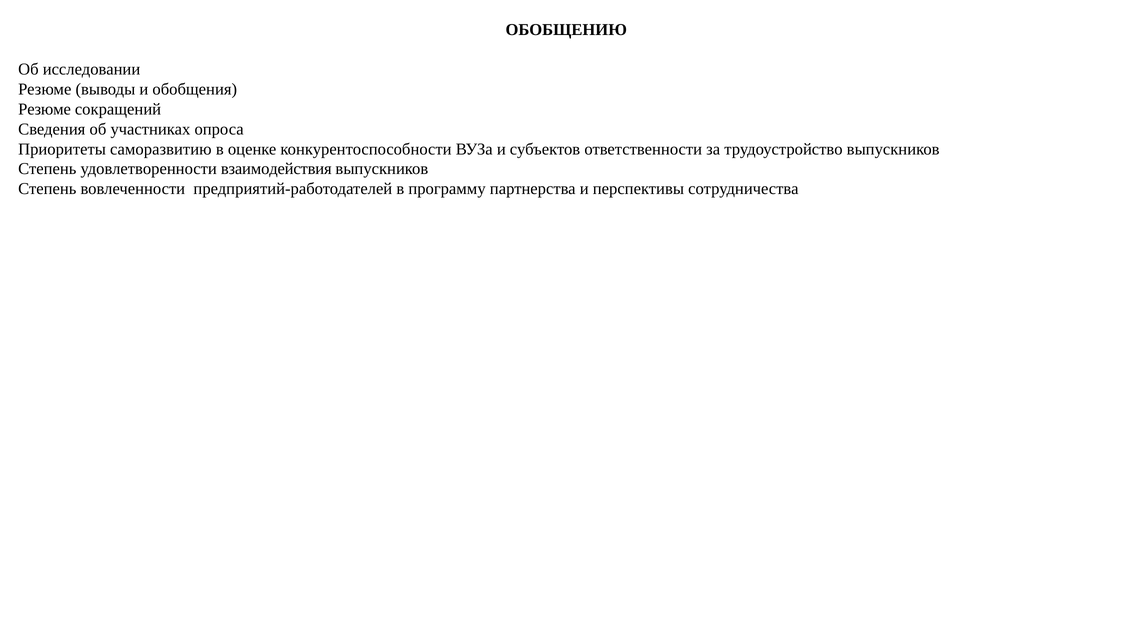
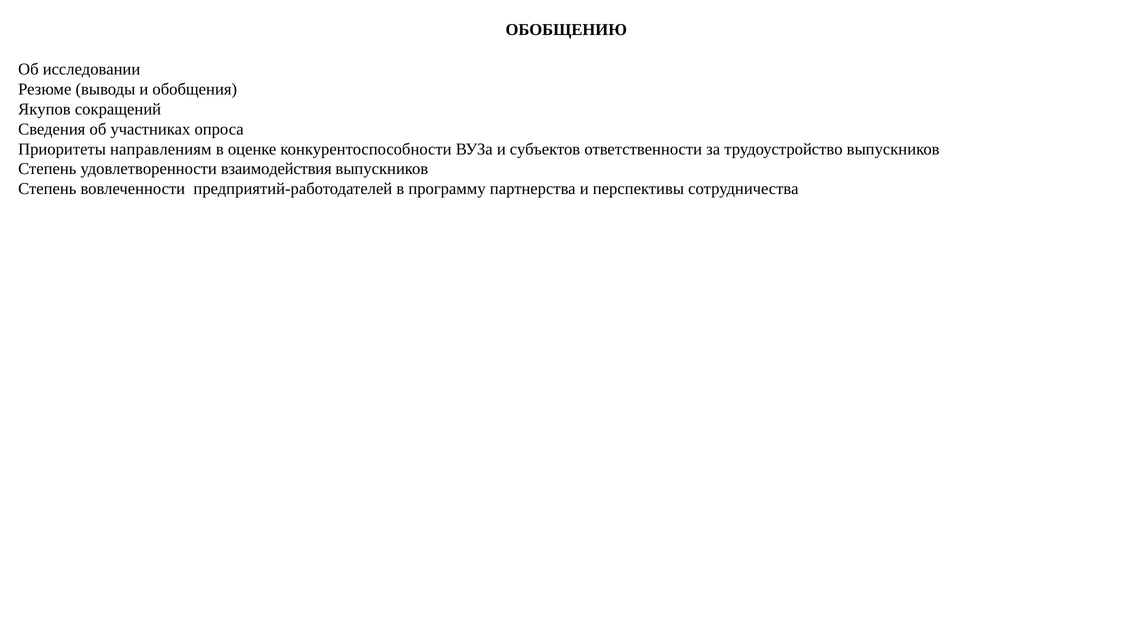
Резюме at (45, 109): Резюме -> Якупов
саморазвитию: саморазвитию -> направлениям
